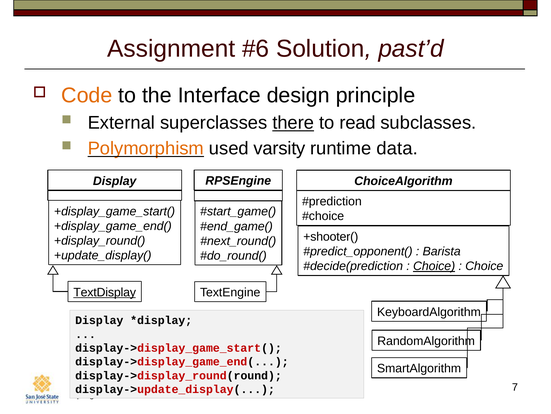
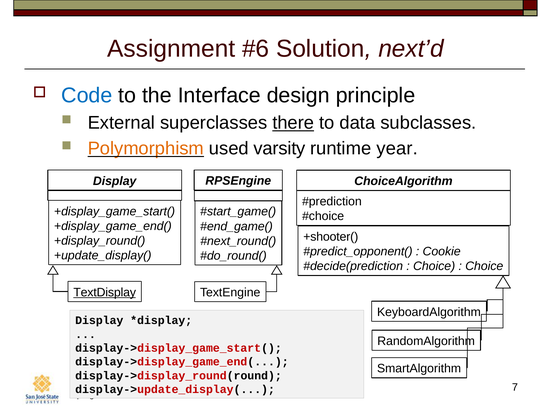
past’d: past’d -> next’d
Code colour: orange -> blue
read: read -> data
data: data -> year
Barista: Barista -> Cookie
Choice at (434, 266) underline: present -> none
